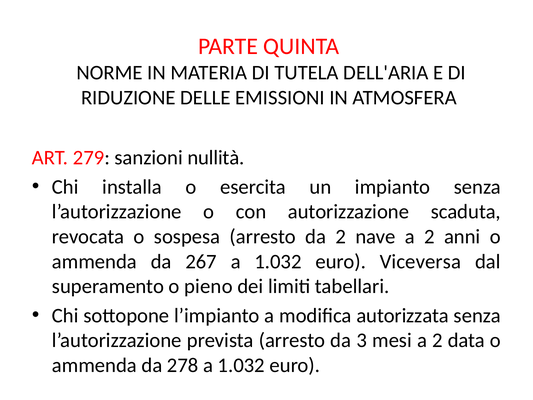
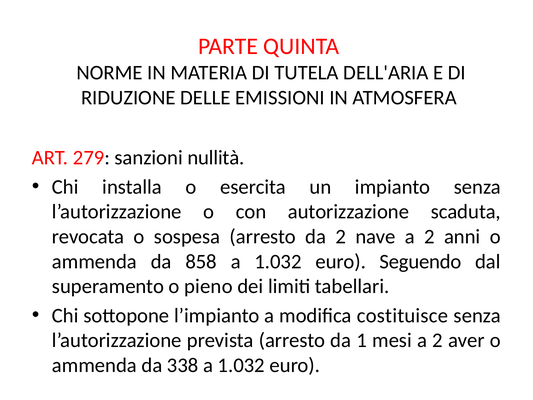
267: 267 -> 858
Viceversa: Viceversa -> Seguendo
autorizzata: autorizzata -> costituisce
3: 3 -> 1
data: data -> aver
278: 278 -> 338
